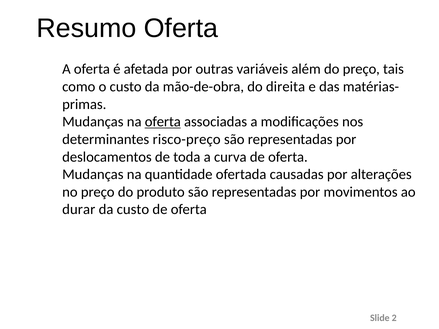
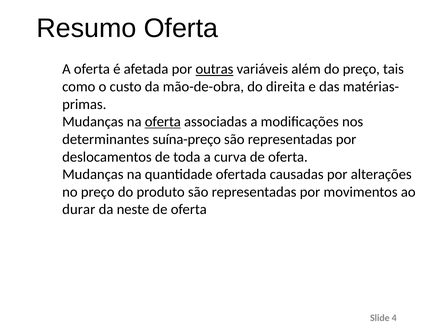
outras underline: none -> present
risco-preço: risco-preço -> suína-preço
da custo: custo -> neste
2: 2 -> 4
